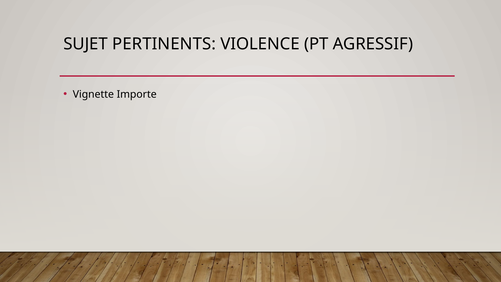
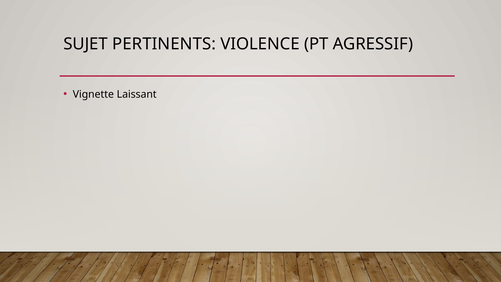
Importe: Importe -> Laissant
